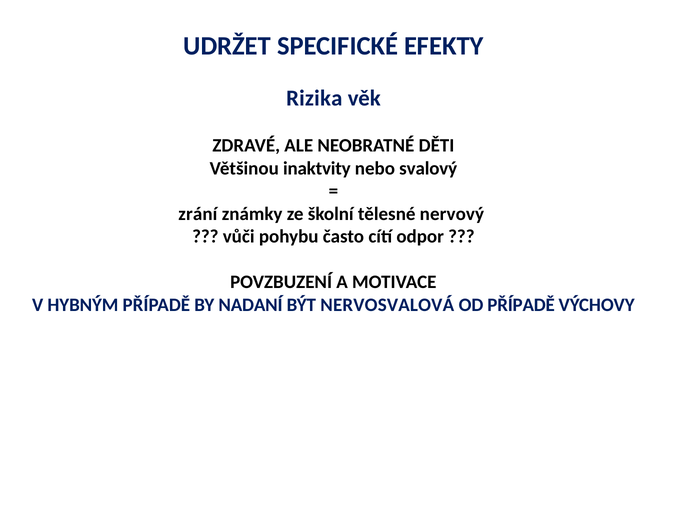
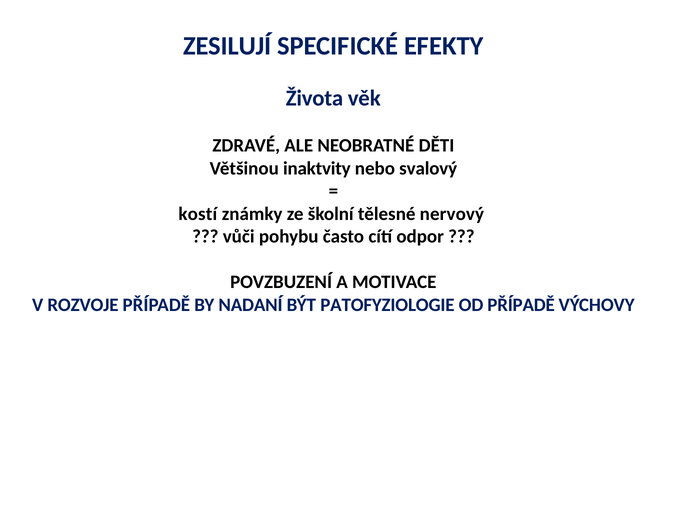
UDRŽET: UDRŽET -> ZESILUJÍ
Rizika: Rizika -> Života
zrání: zrání -> kostí
HYBNÝM: HYBNÝM -> ROZVOJE
NERVOSVALOVÁ: NERVOSVALOVÁ -> PATOFYZIOLOGIE
